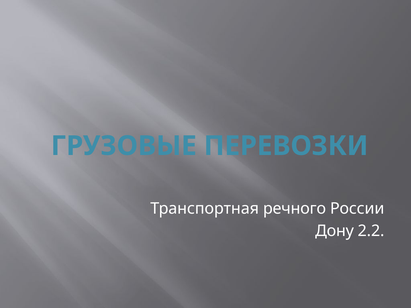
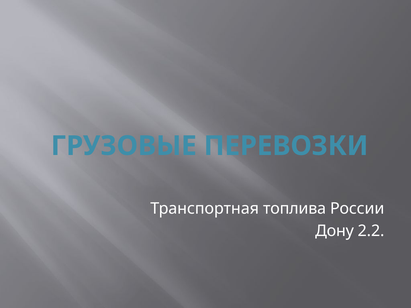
речного: речного -> топлива
